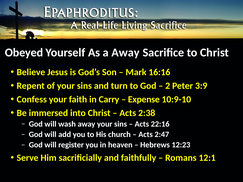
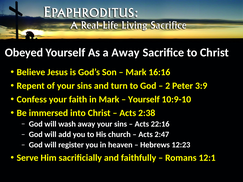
in Carry: Carry -> Mark
Expense at (144, 99): Expense -> Yourself
